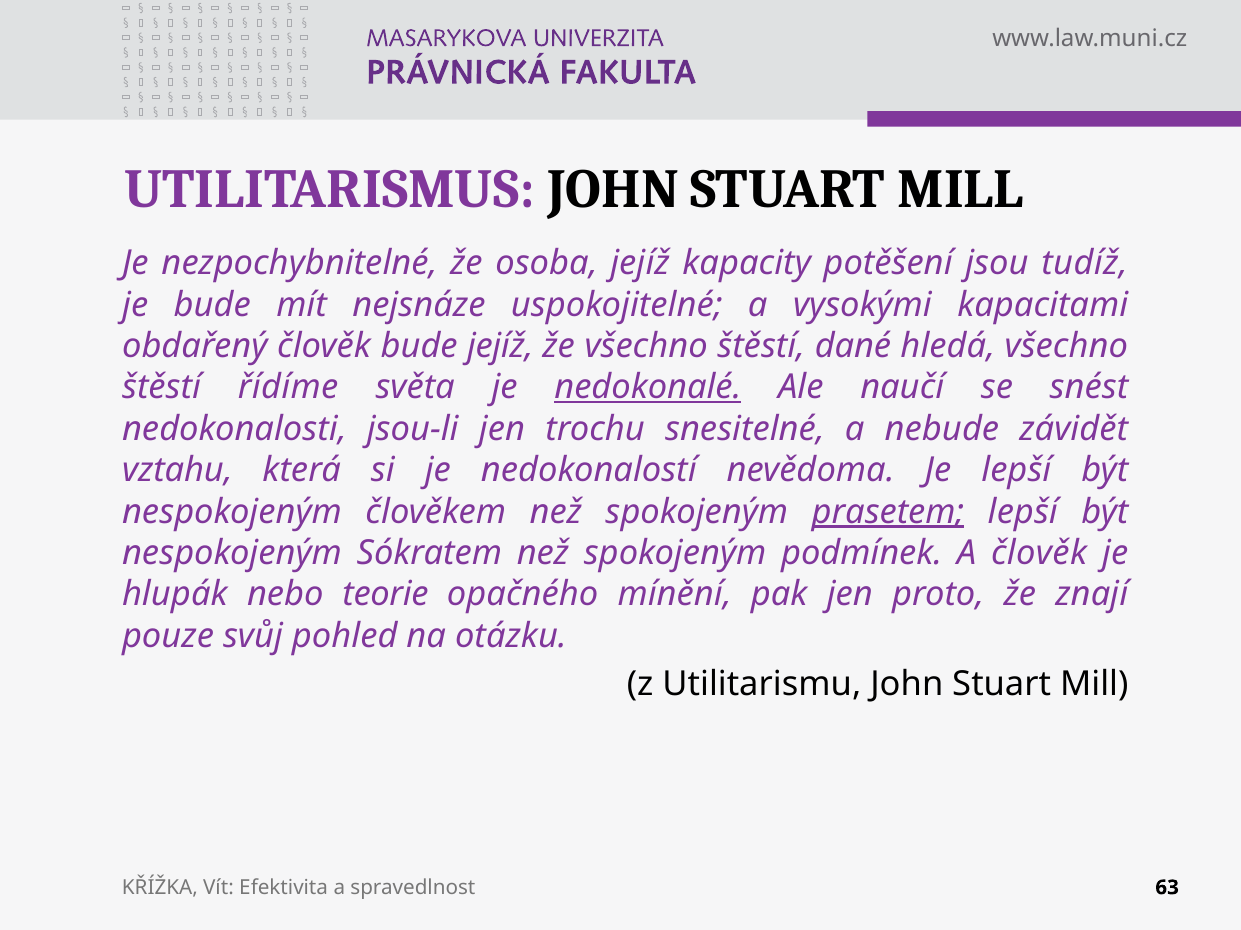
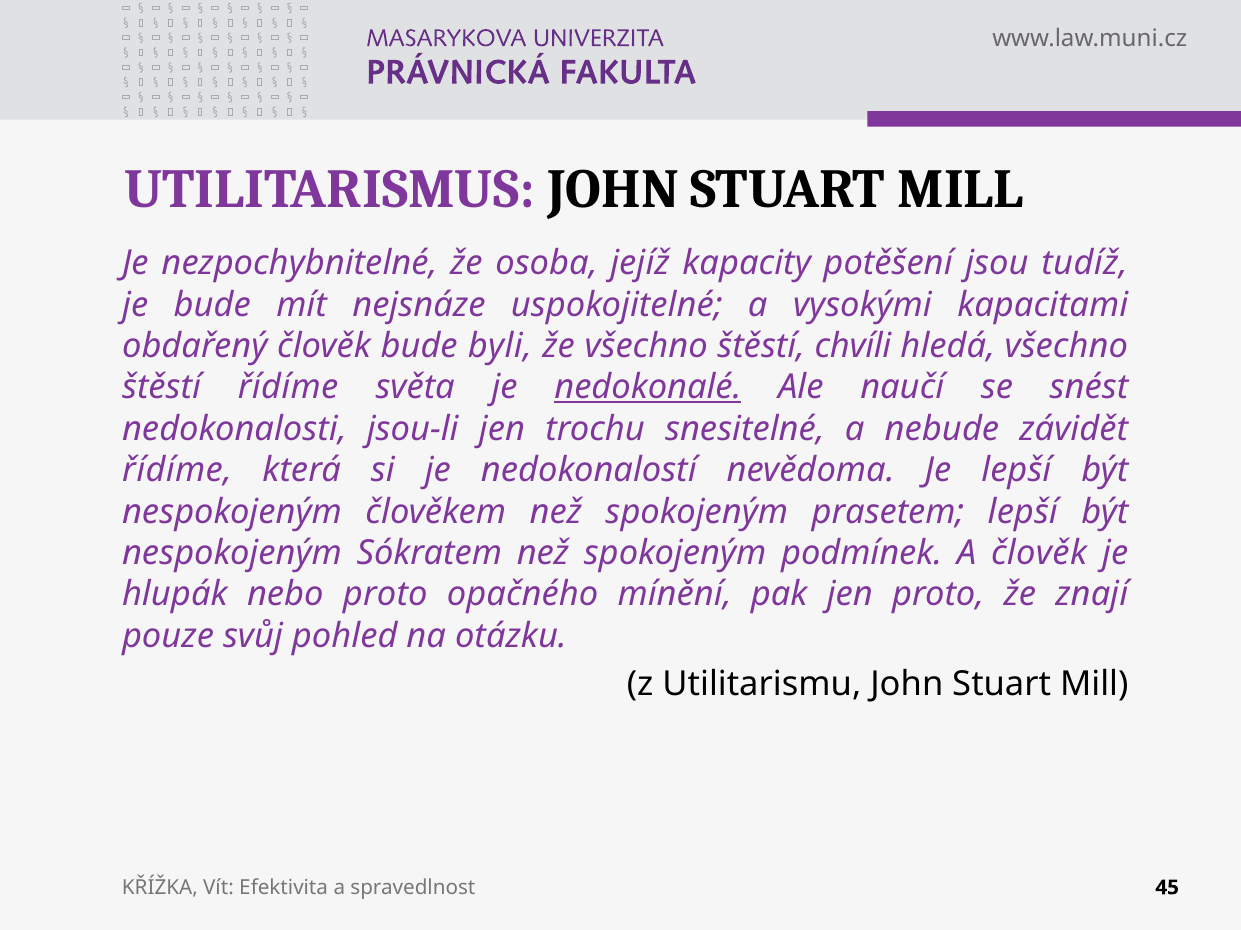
bude jejíž: jejíž -> byli
dané: dané -> chvíli
vztahu at (177, 471): vztahu -> řídíme
prasetem underline: present -> none
nebo teorie: teorie -> proto
63: 63 -> 45
